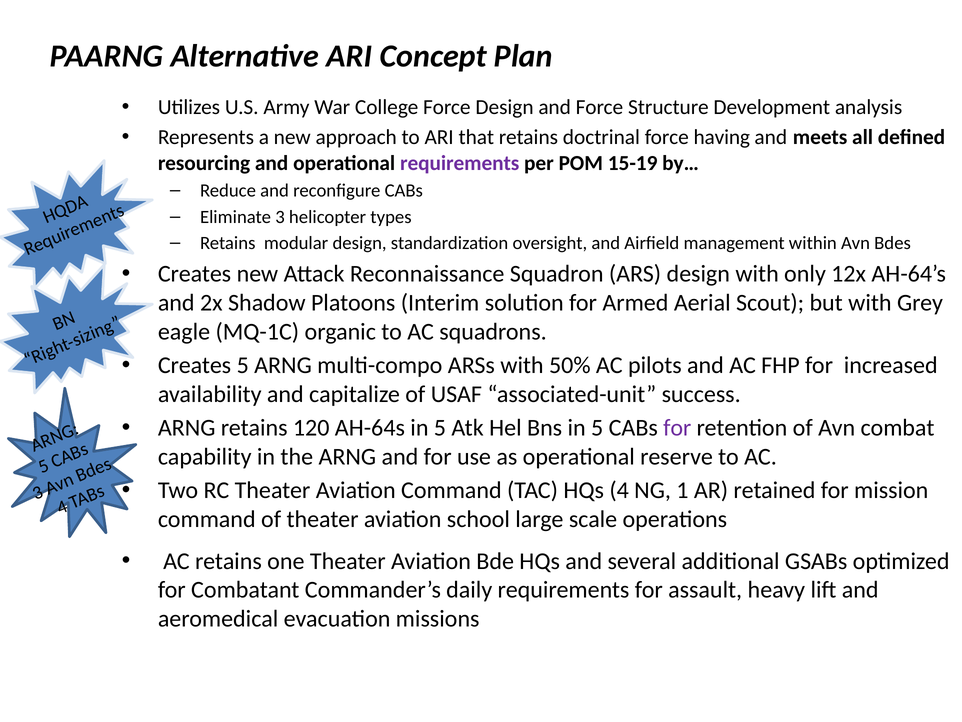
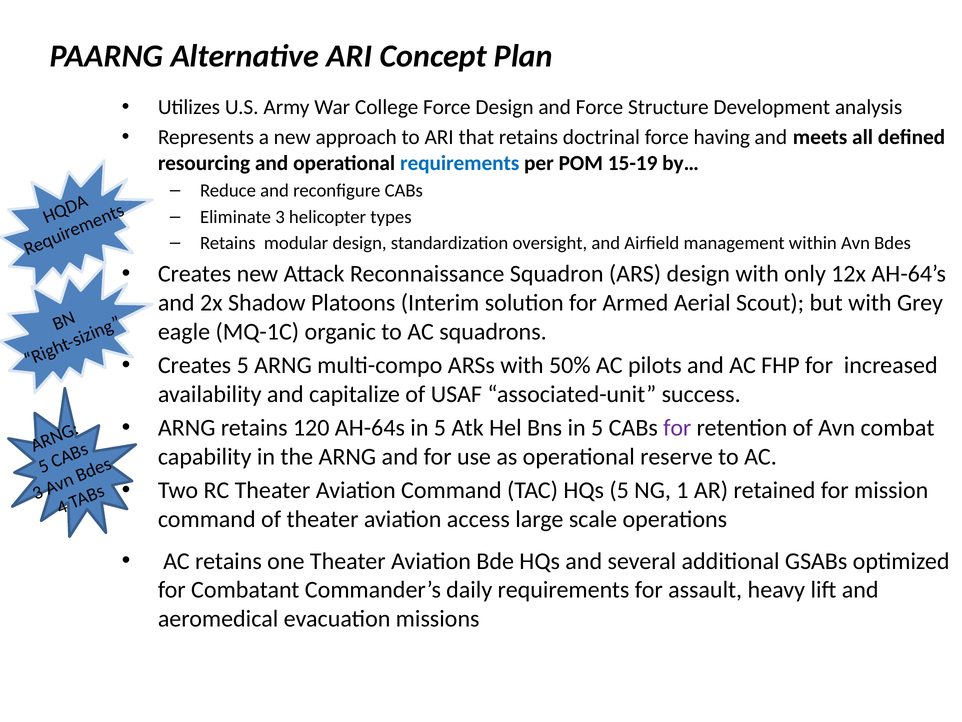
requirements at (460, 163) colour: purple -> blue
HQs 4: 4 -> 5
school: school -> access
